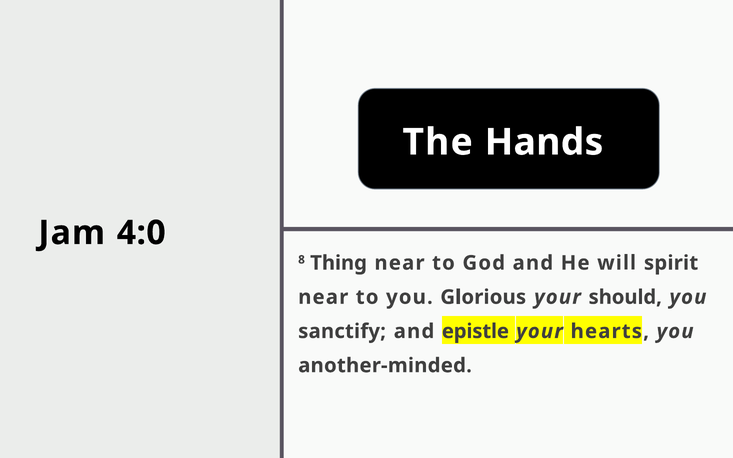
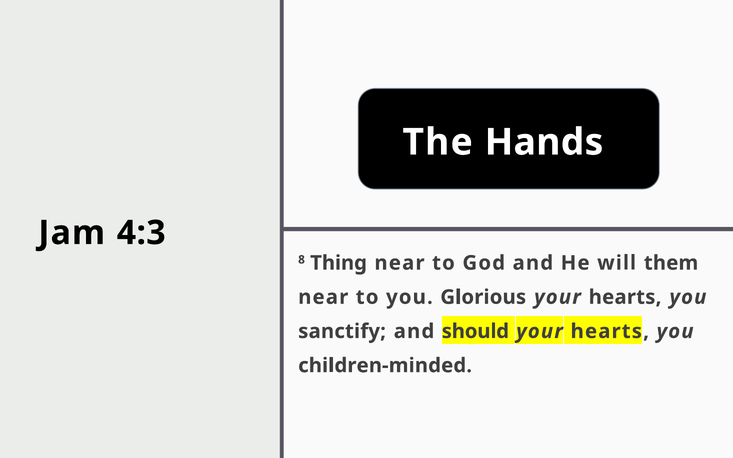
4:0: 4:0 -> 4:3
spirit: spirit -> them
should at (625, 297): should -> hearts
epistle: epistle -> should
another-minded: another-minded -> children-minded
